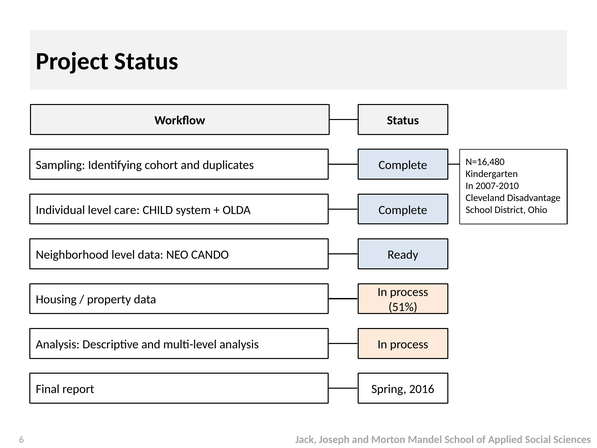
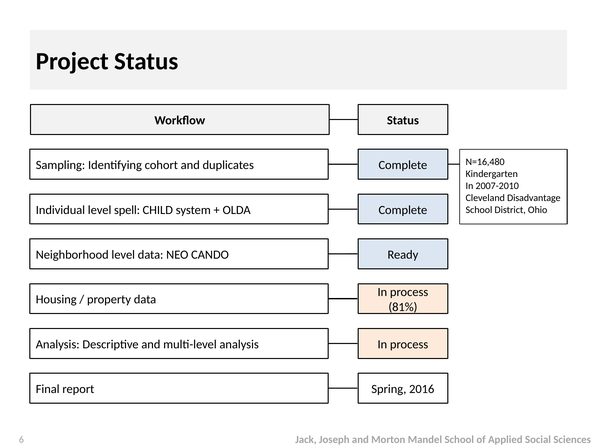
care: care -> spell
51%: 51% -> 81%
